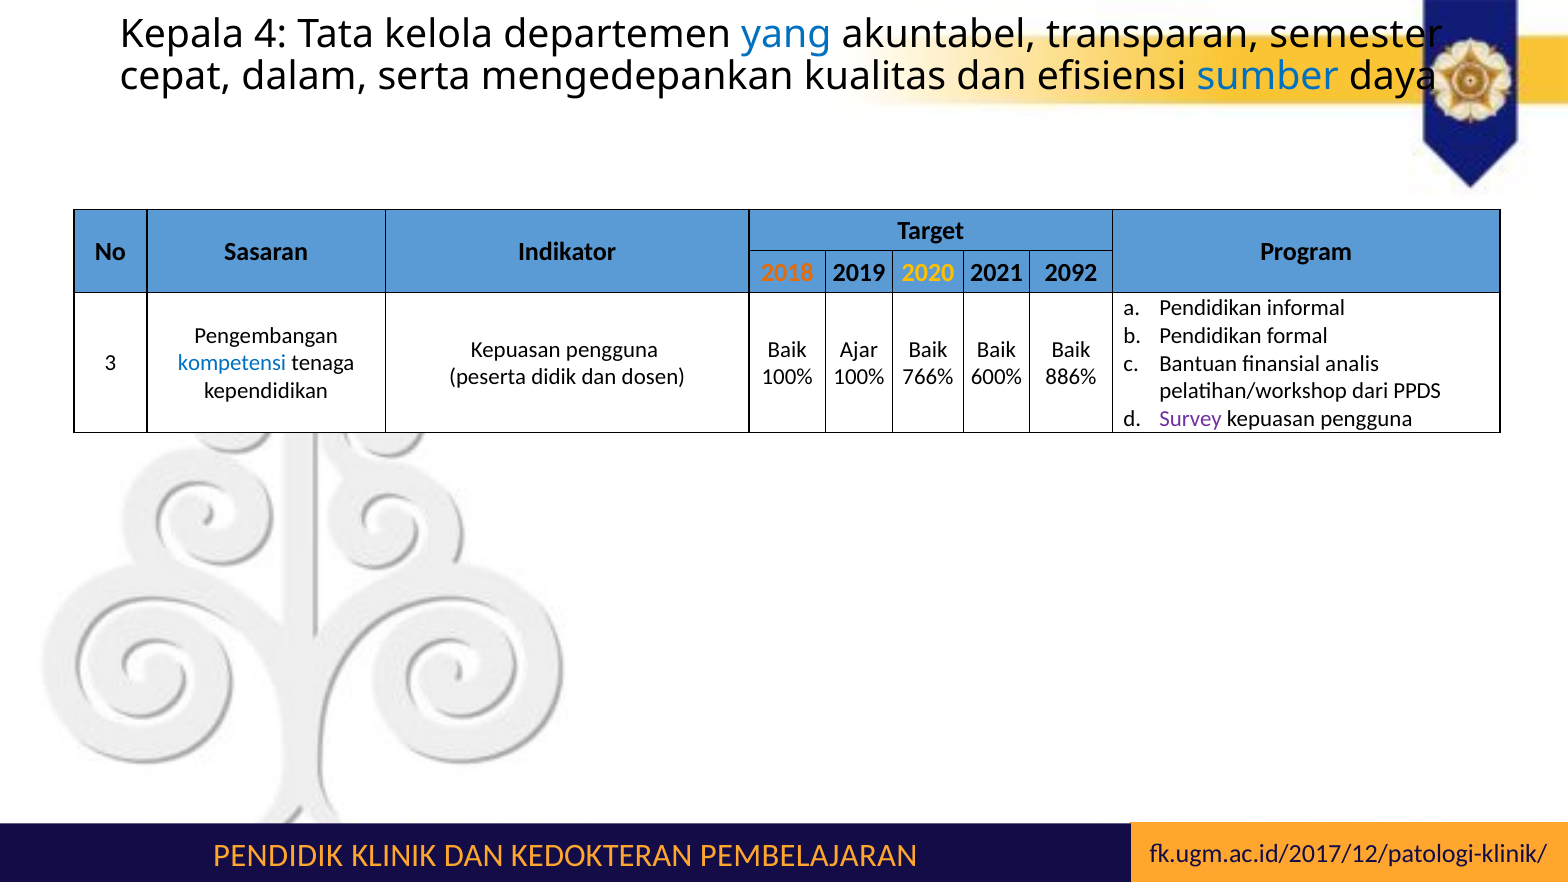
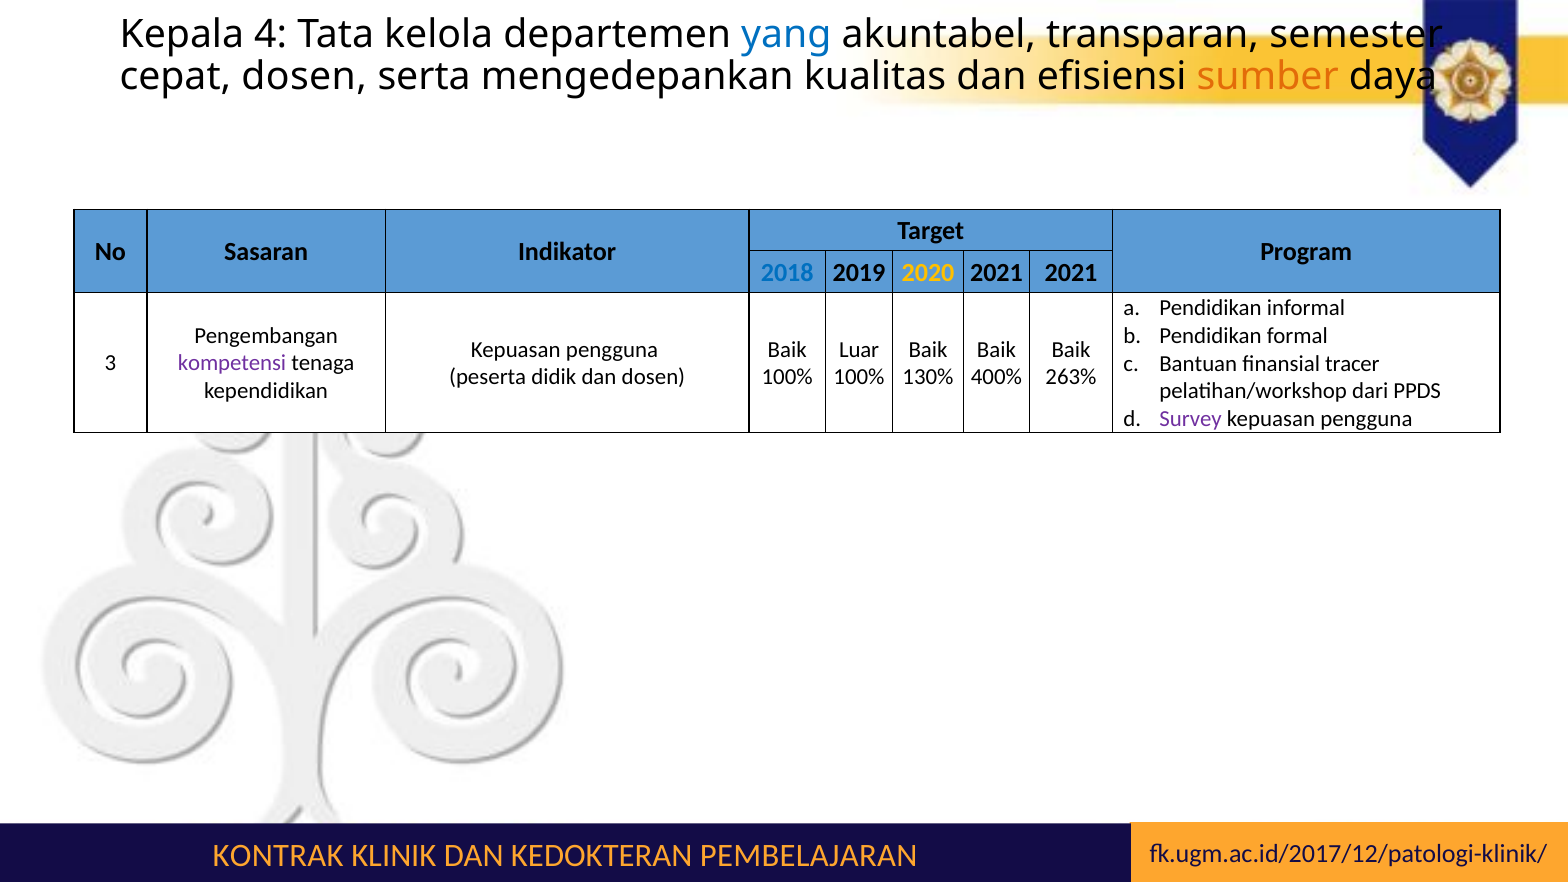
cepat dalam: dalam -> dosen
sumber colour: blue -> orange
2018 colour: orange -> blue
2021 2092: 2092 -> 2021
Ajar: Ajar -> Luar
kompetensi colour: blue -> purple
analis: analis -> tracer
766%: 766% -> 130%
600%: 600% -> 400%
886%: 886% -> 263%
PENDIDIK: PENDIDIK -> KONTRAK
